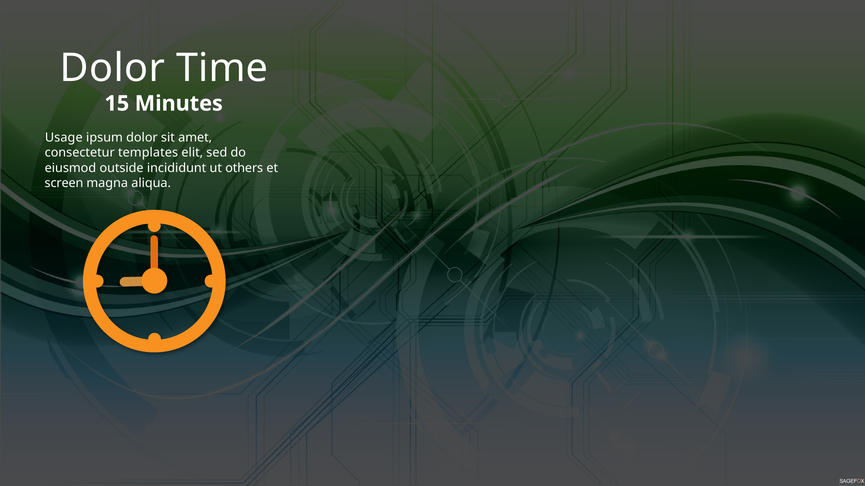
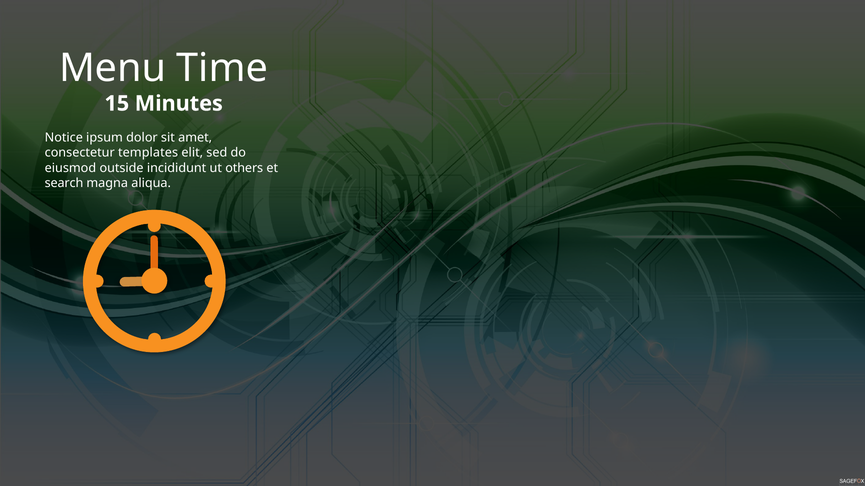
Dolor at (112, 68): Dolor -> Menu
Usage: Usage -> Notice
screen: screen -> search
